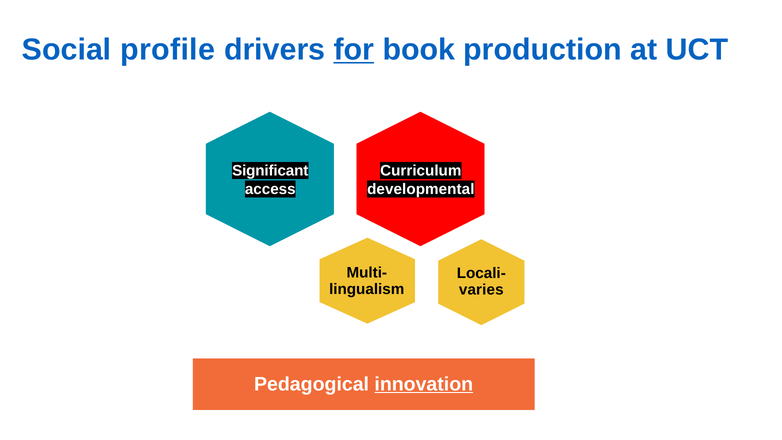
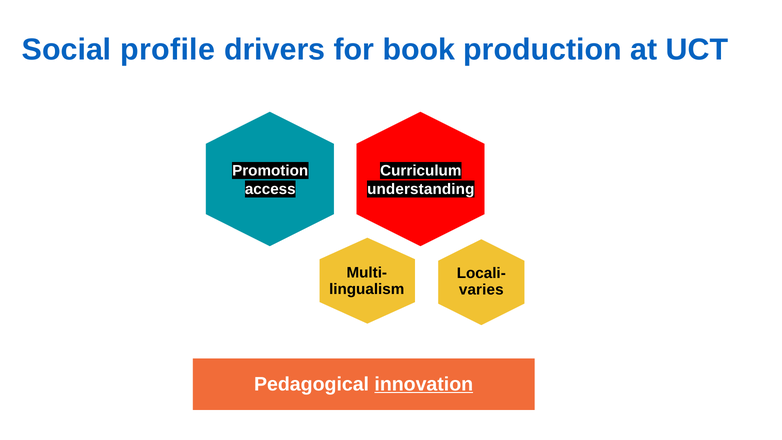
for underline: present -> none
Significant: Significant -> Promotion
developmental: developmental -> understanding
